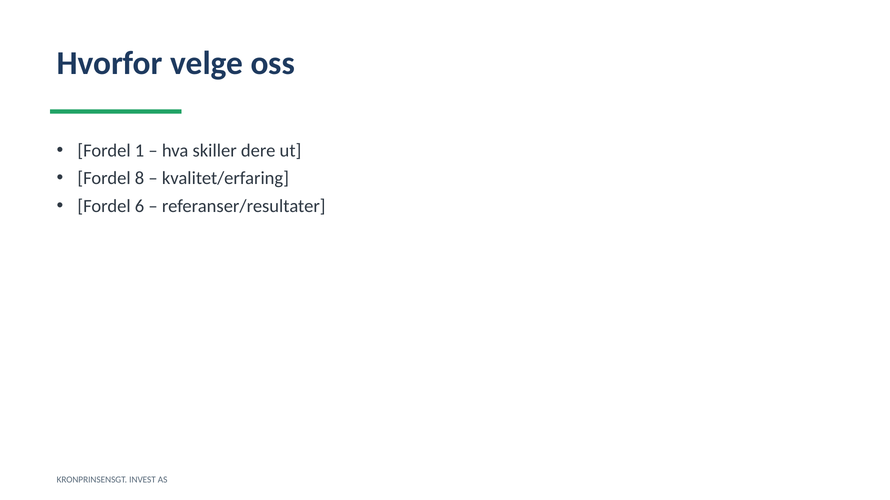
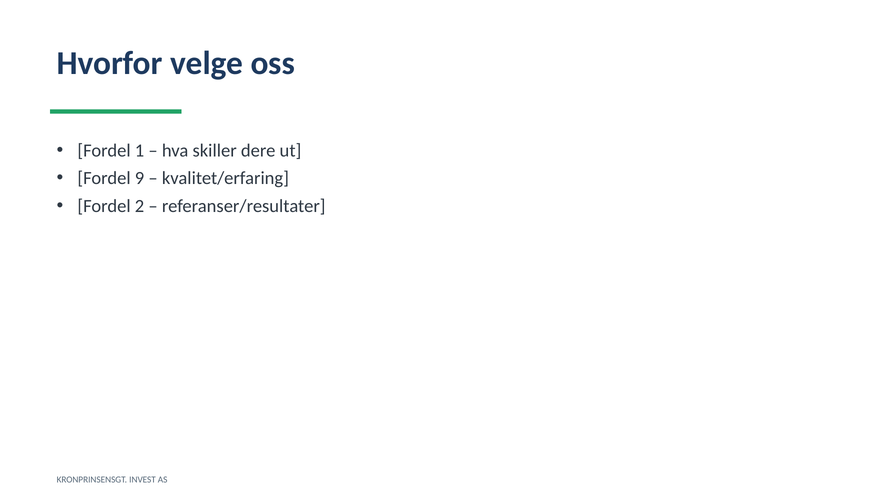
8: 8 -> 9
6: 6 -> 2
